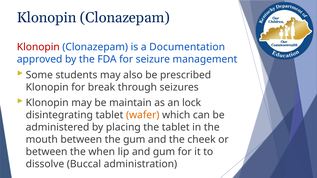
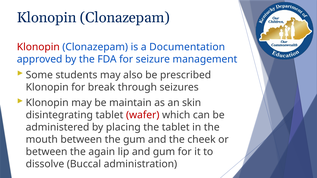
lock: lock -> skin
wafer colour: orange -> red
when: when -> again
